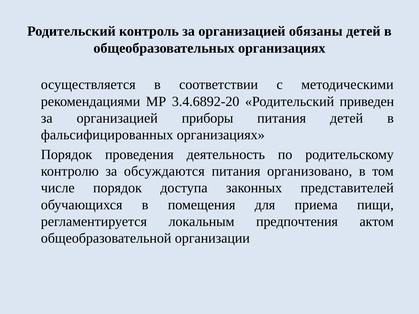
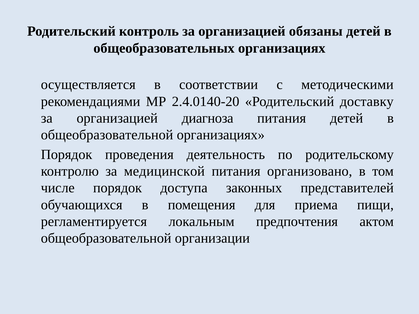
3.4.6892-20: 3.4.6892-20 -> 2.4.0140-20
приведен: приведен -> доставку
приборы: приборы -> диагноза
фальсифицированных at (107, 135): фальсифицированных -> общеобразовательной
обсуждаются: обсуждаются -> медицинской
